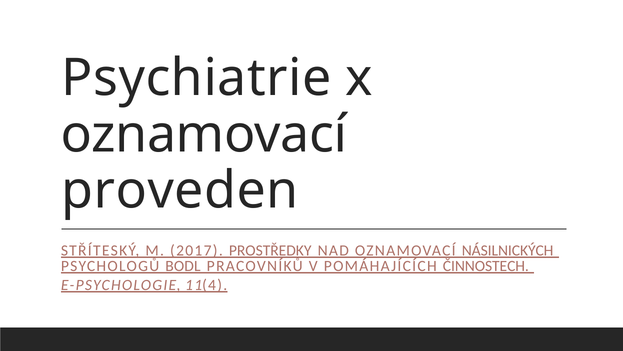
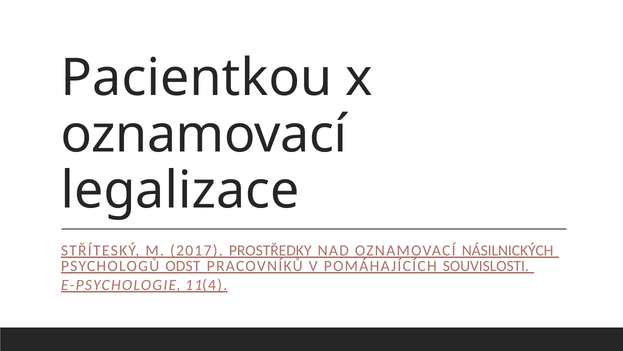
Psychiatrie: Psychiatrie -> Pacientkou
proveden: proveden -> legalizace
BODL: BODL -> ODST
ČINNOSTECH: ČINNOSTECH -> SOUVISLOSTI
